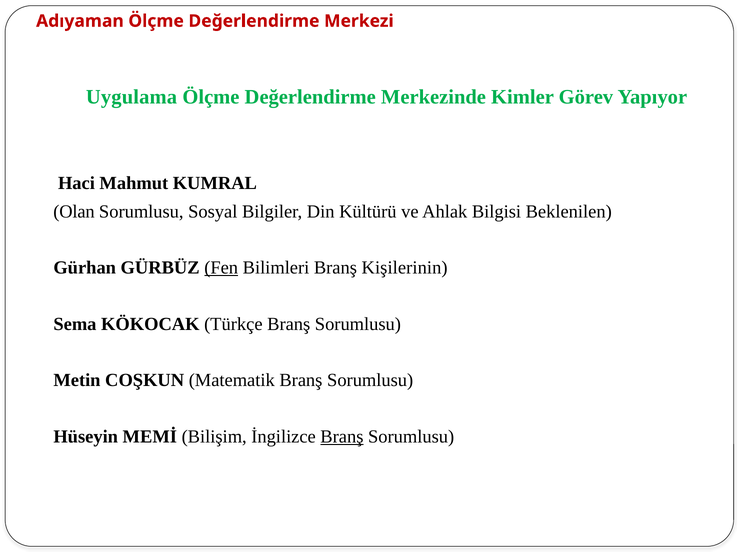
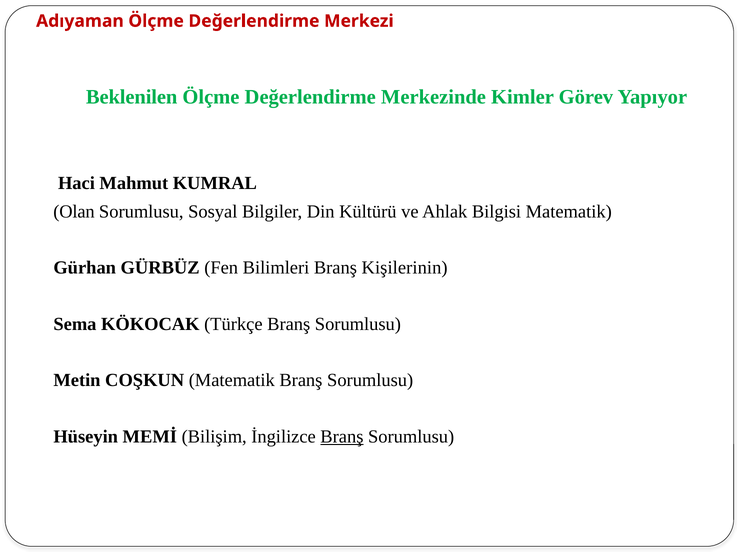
Uygulama: Uygulama -> Beklenilen
Bilgisi Beklenilen: Beklenilen -> Matematik
Fen underline: present -> none
